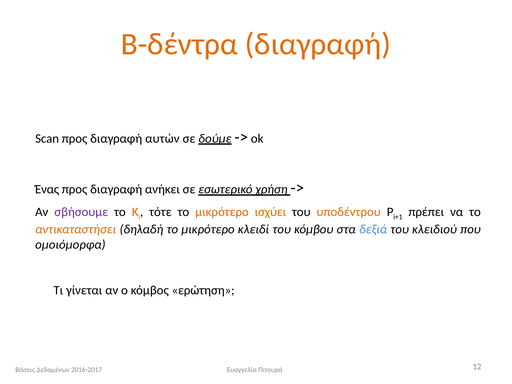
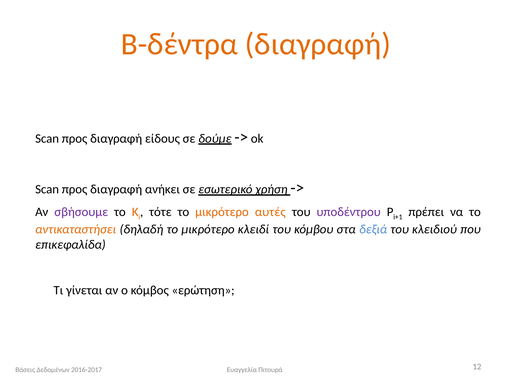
αυτών: αυτών -> είδους
Ένας at (47, 189): Ένας -> Scan
ισχύει: ισχύει -> αυτές
υποδέντρου colour: orange -> purple
ομοιόμορφα: ομοιόμορφα -> επικεφαλίδα
